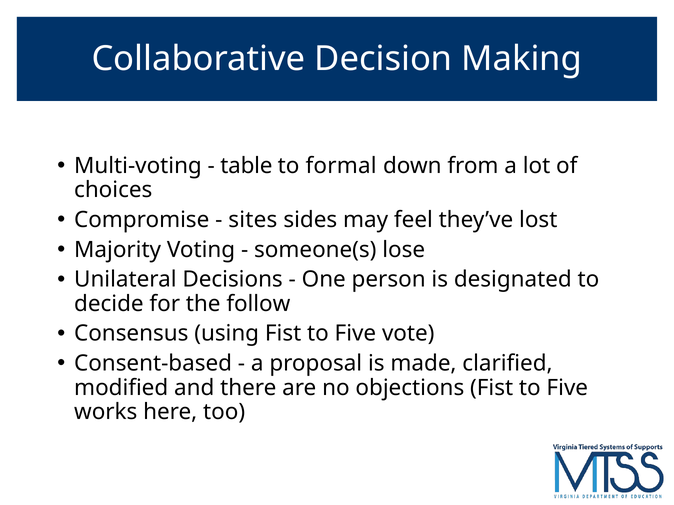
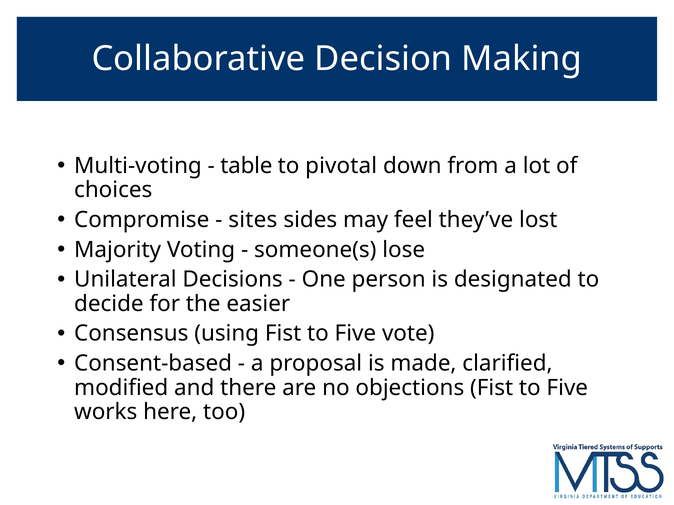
formal: formal -> pivotal
follow: follow -> easier
